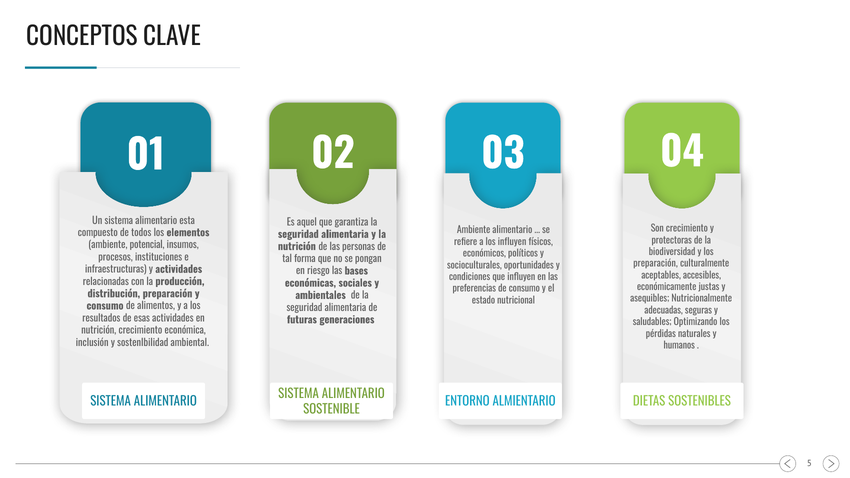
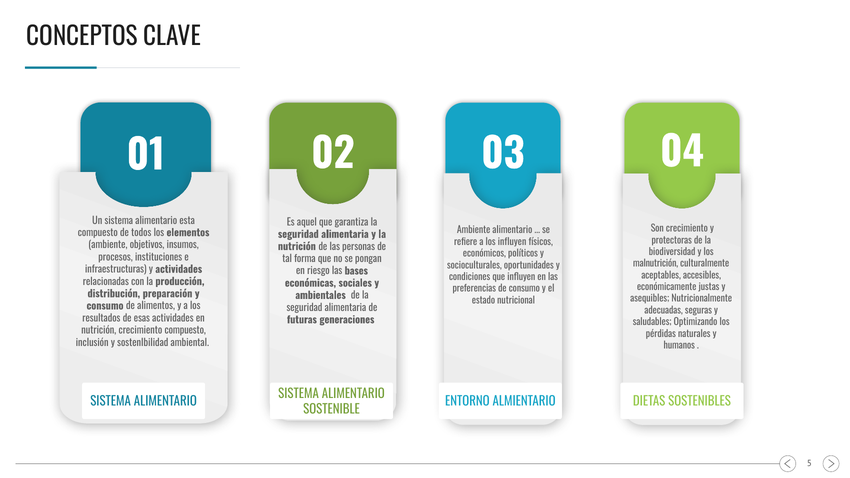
potencial: potencial -> objetivos
preparación at (656, 264): preparación -> malnutrición
crecimiento económica: económica -> compuesto
